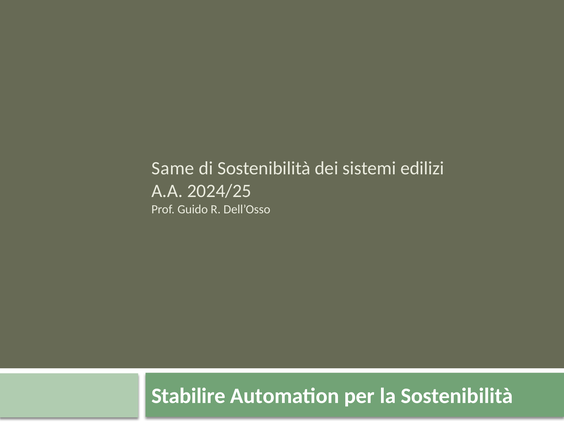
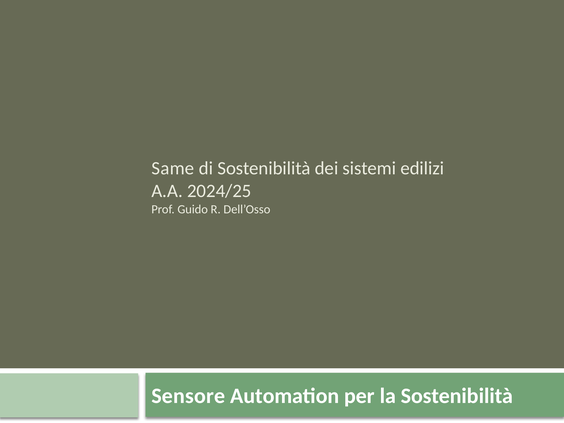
Stabilire: Stabilire -> Sensore
